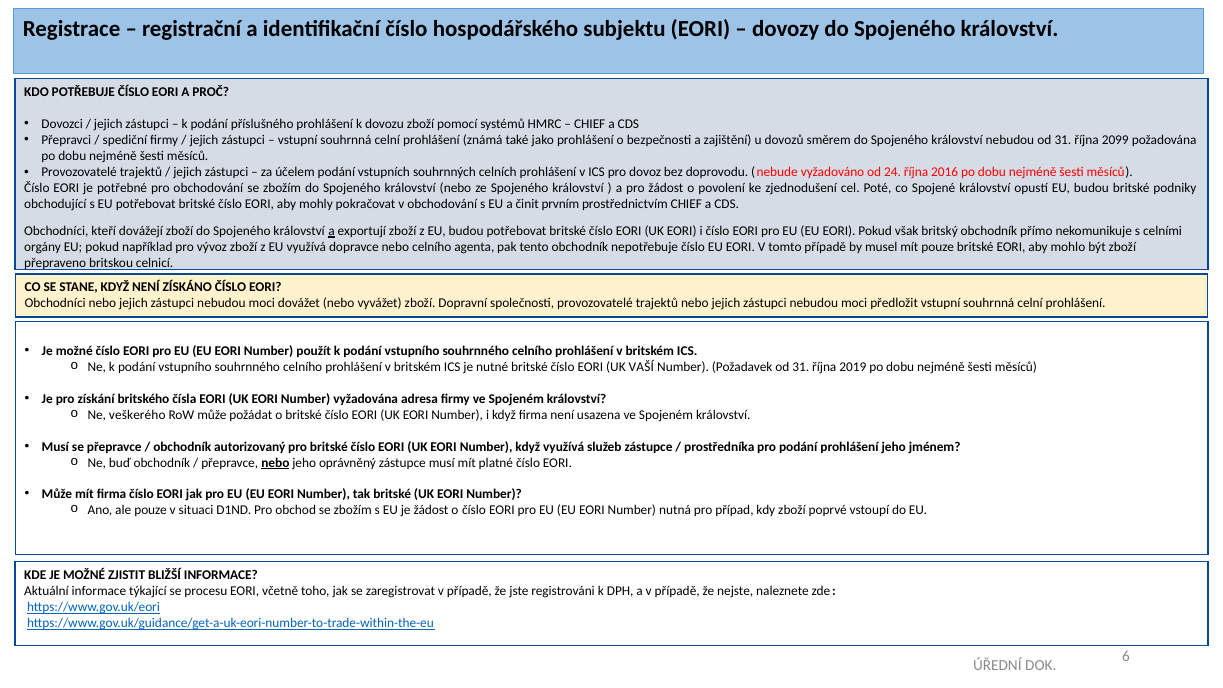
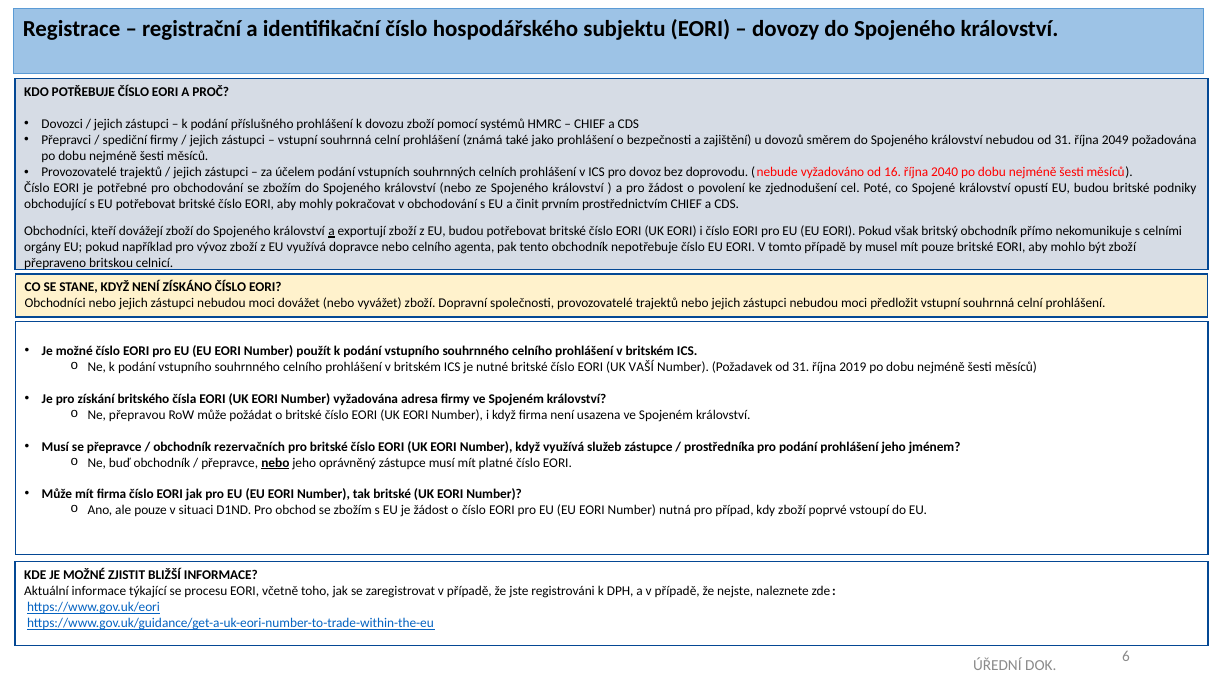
2099: 2099 -> 2049
24: 24 -> 16
2016: 2016 -> 2040
veškerého: veškerého -> přepravou
autorizovaný: autorizovaný -> rezervačních
